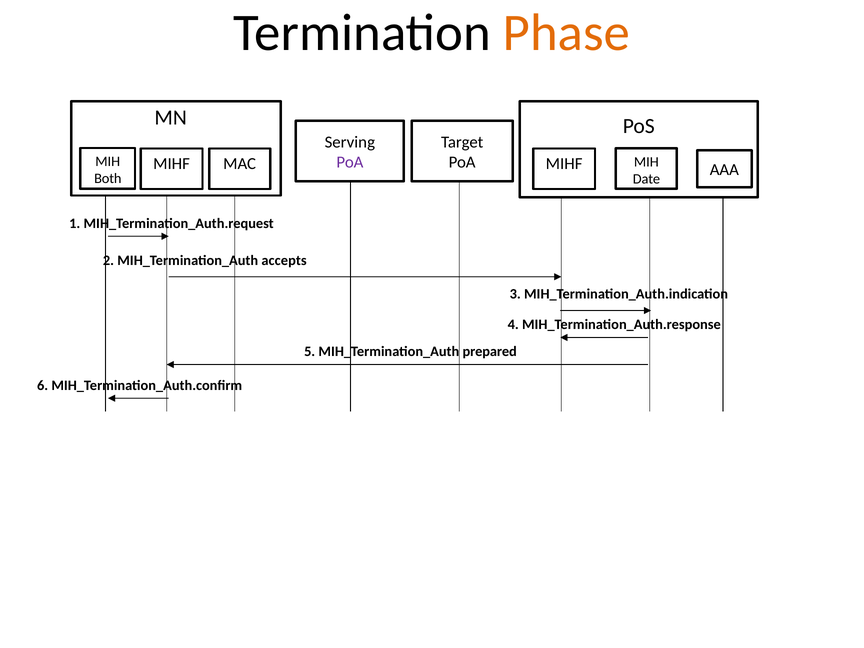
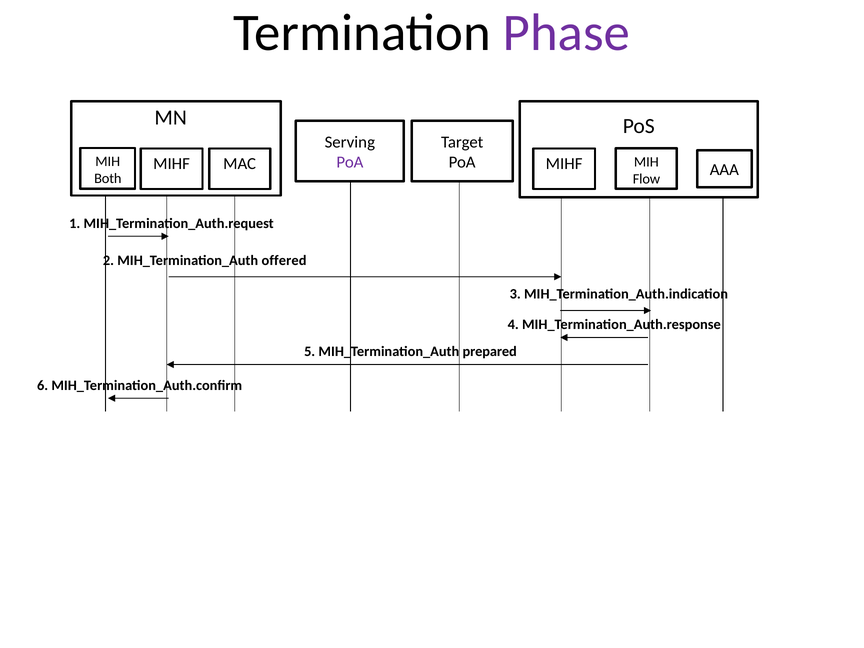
Phase colour: orange -> purple
Date: Date -> Flow
accepts: accepts -> offered
